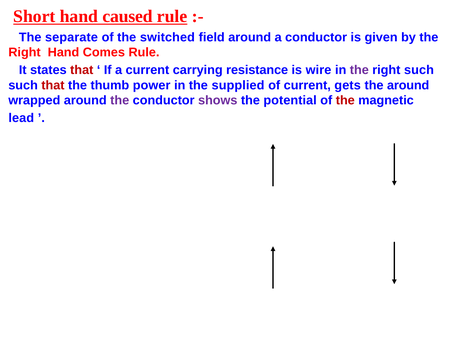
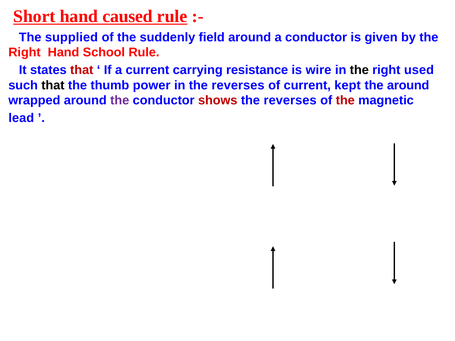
separate: separate -> supplied
switched: switched -> suddenly
Comes: Comes -> School
the at (359, 70) colour: purple -> black
right such: such -> used
that at (53, 85) colour: red -> black
in the supplied: supplied -> reverses
gets: gets -> kept
shows colour: purple -> red
potential at (290, 101): potential -> reverses
